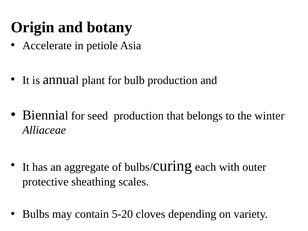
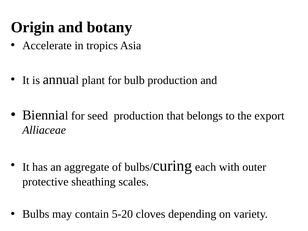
petiole: petiole -> tropics
winter: winter -> export
